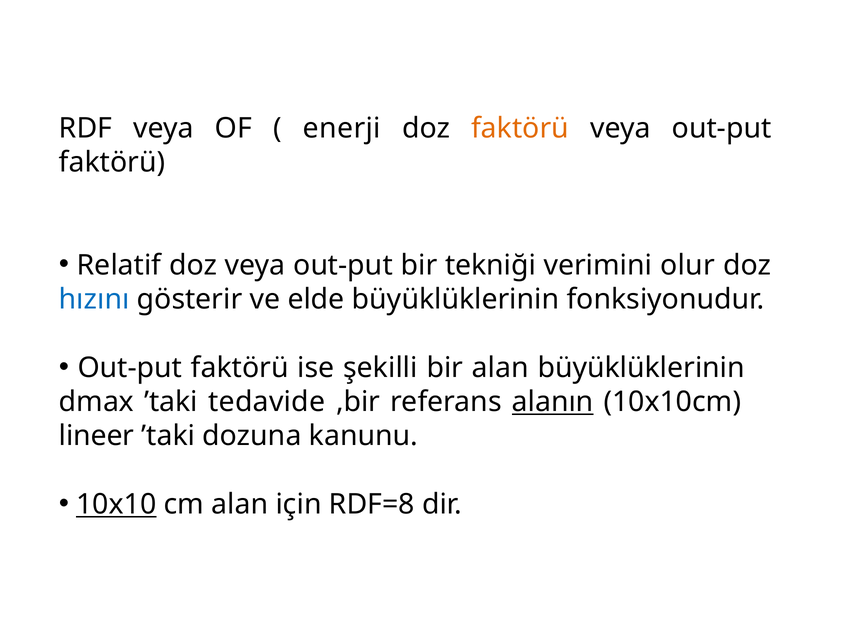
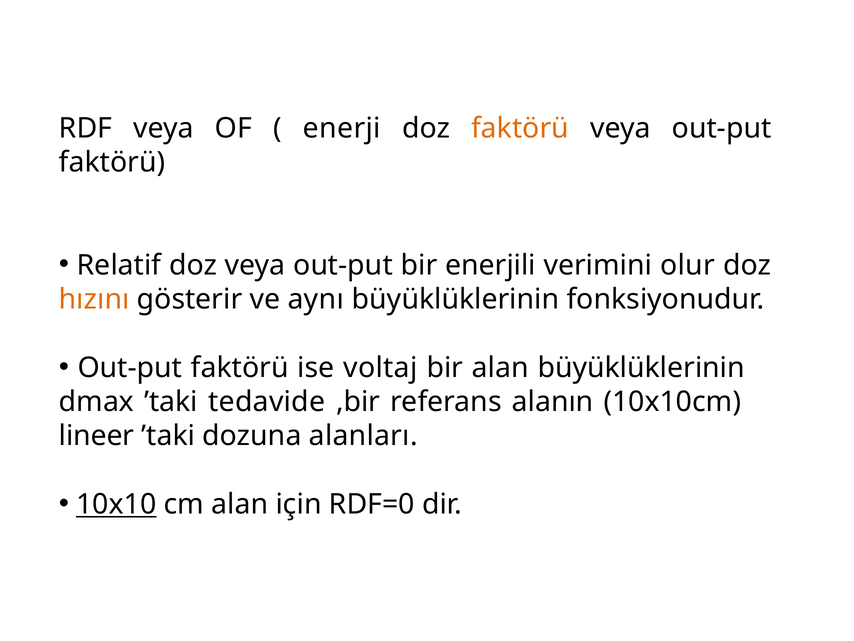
tekniği: tekniği -> enerjili
hızını colour: blue -> orange
elde: elde -> aynı
şekilli: şekilli -> voltaj
alanın underline: present -> none
kanunu: kanunu -> alanları
RDF=8: RDF=8 -> RDF=0
